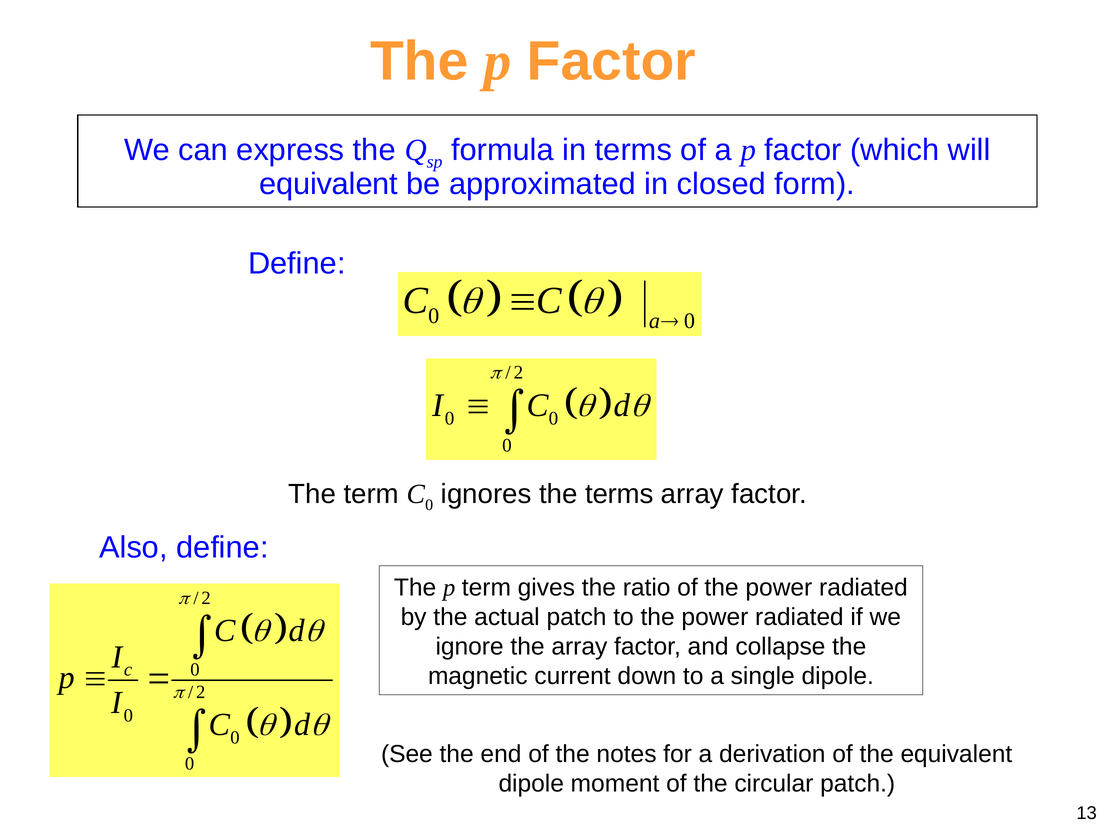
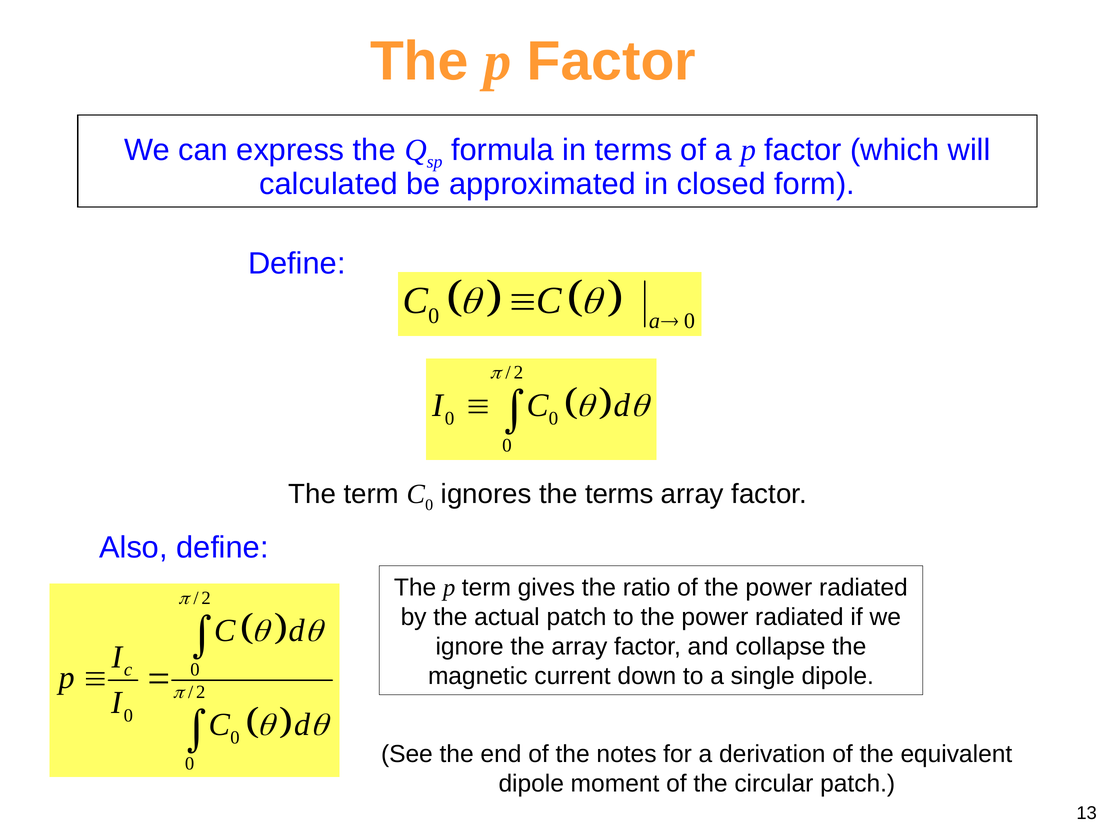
equivalent at (329, 184): equivalent -> calculated
